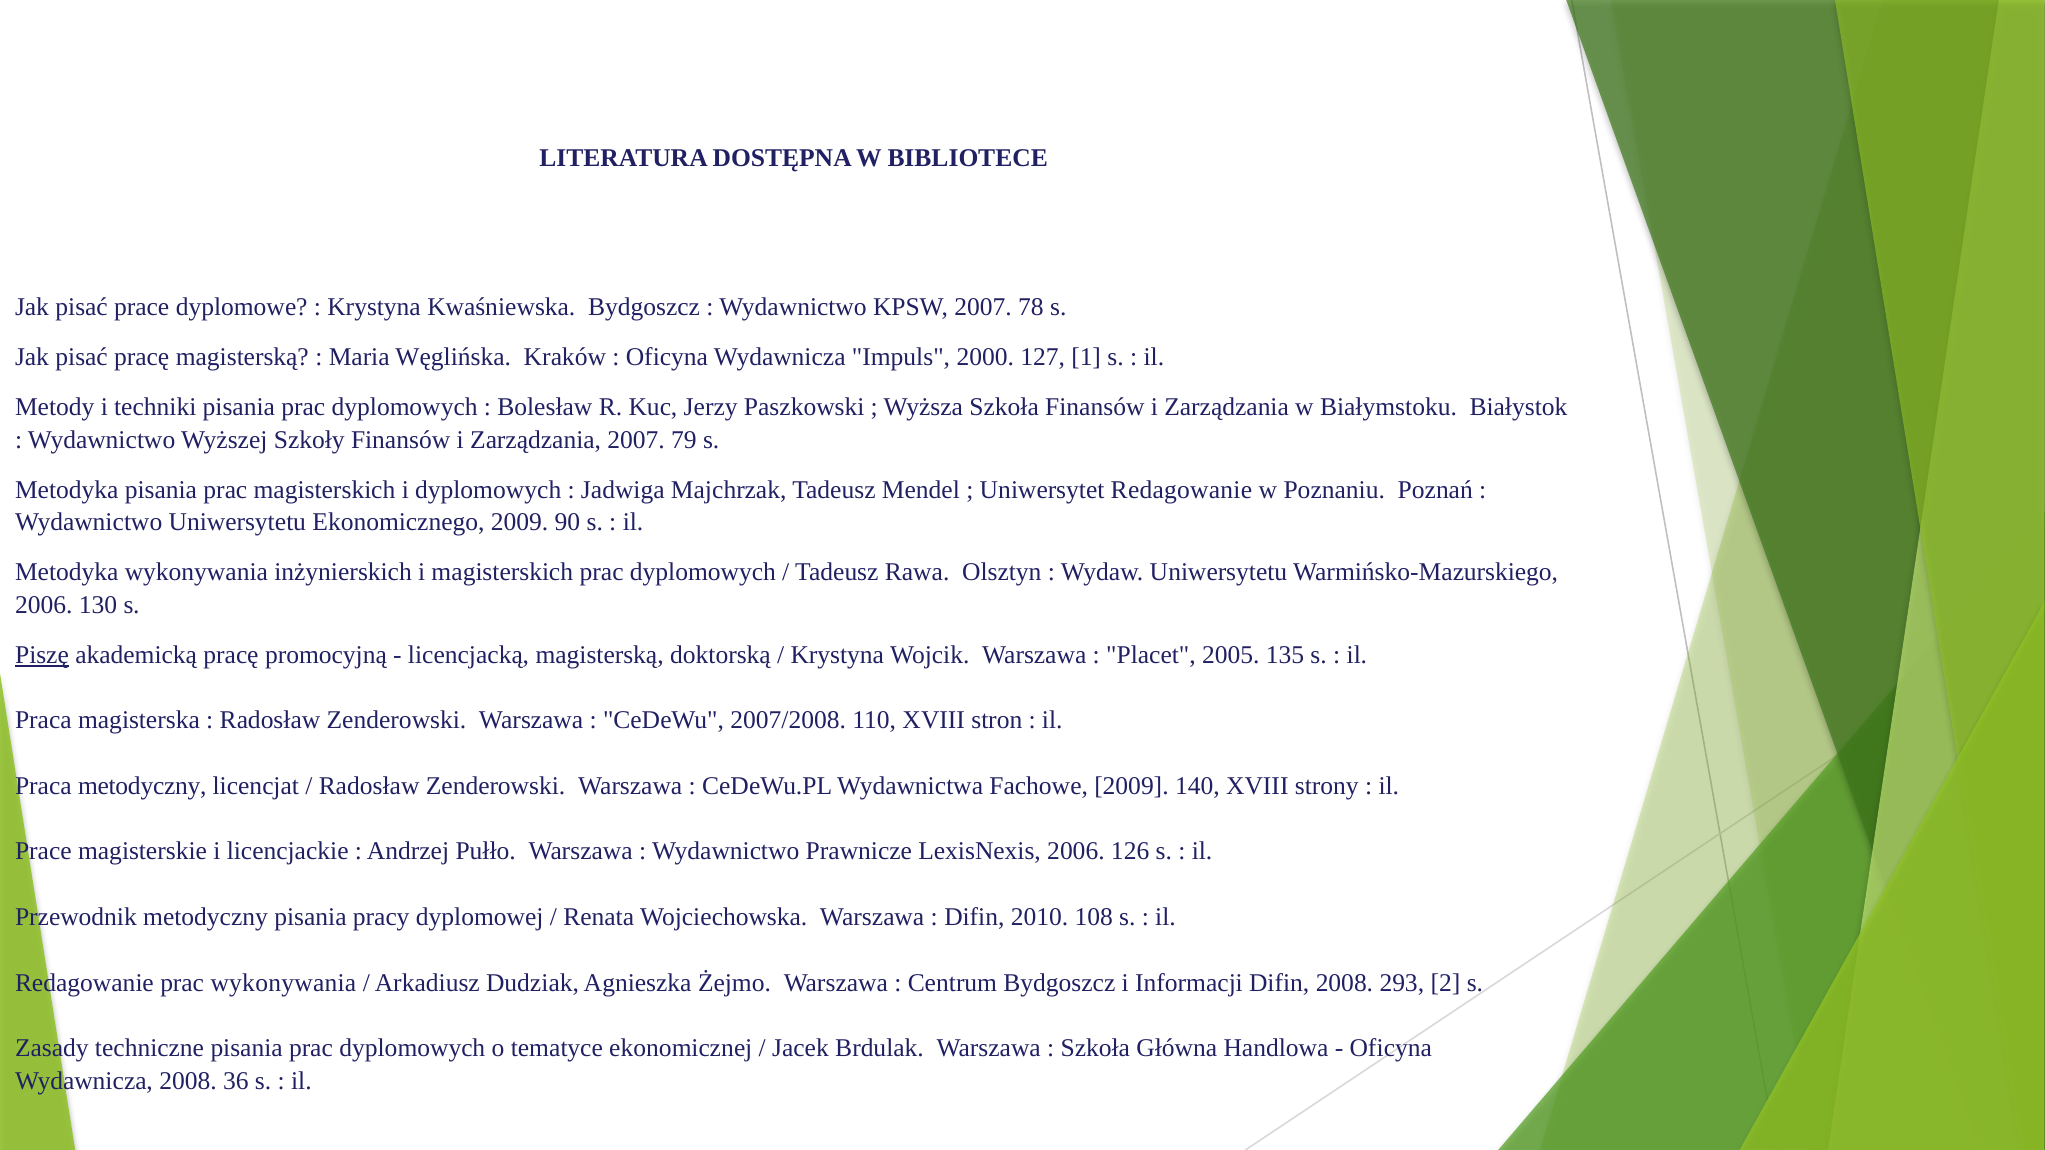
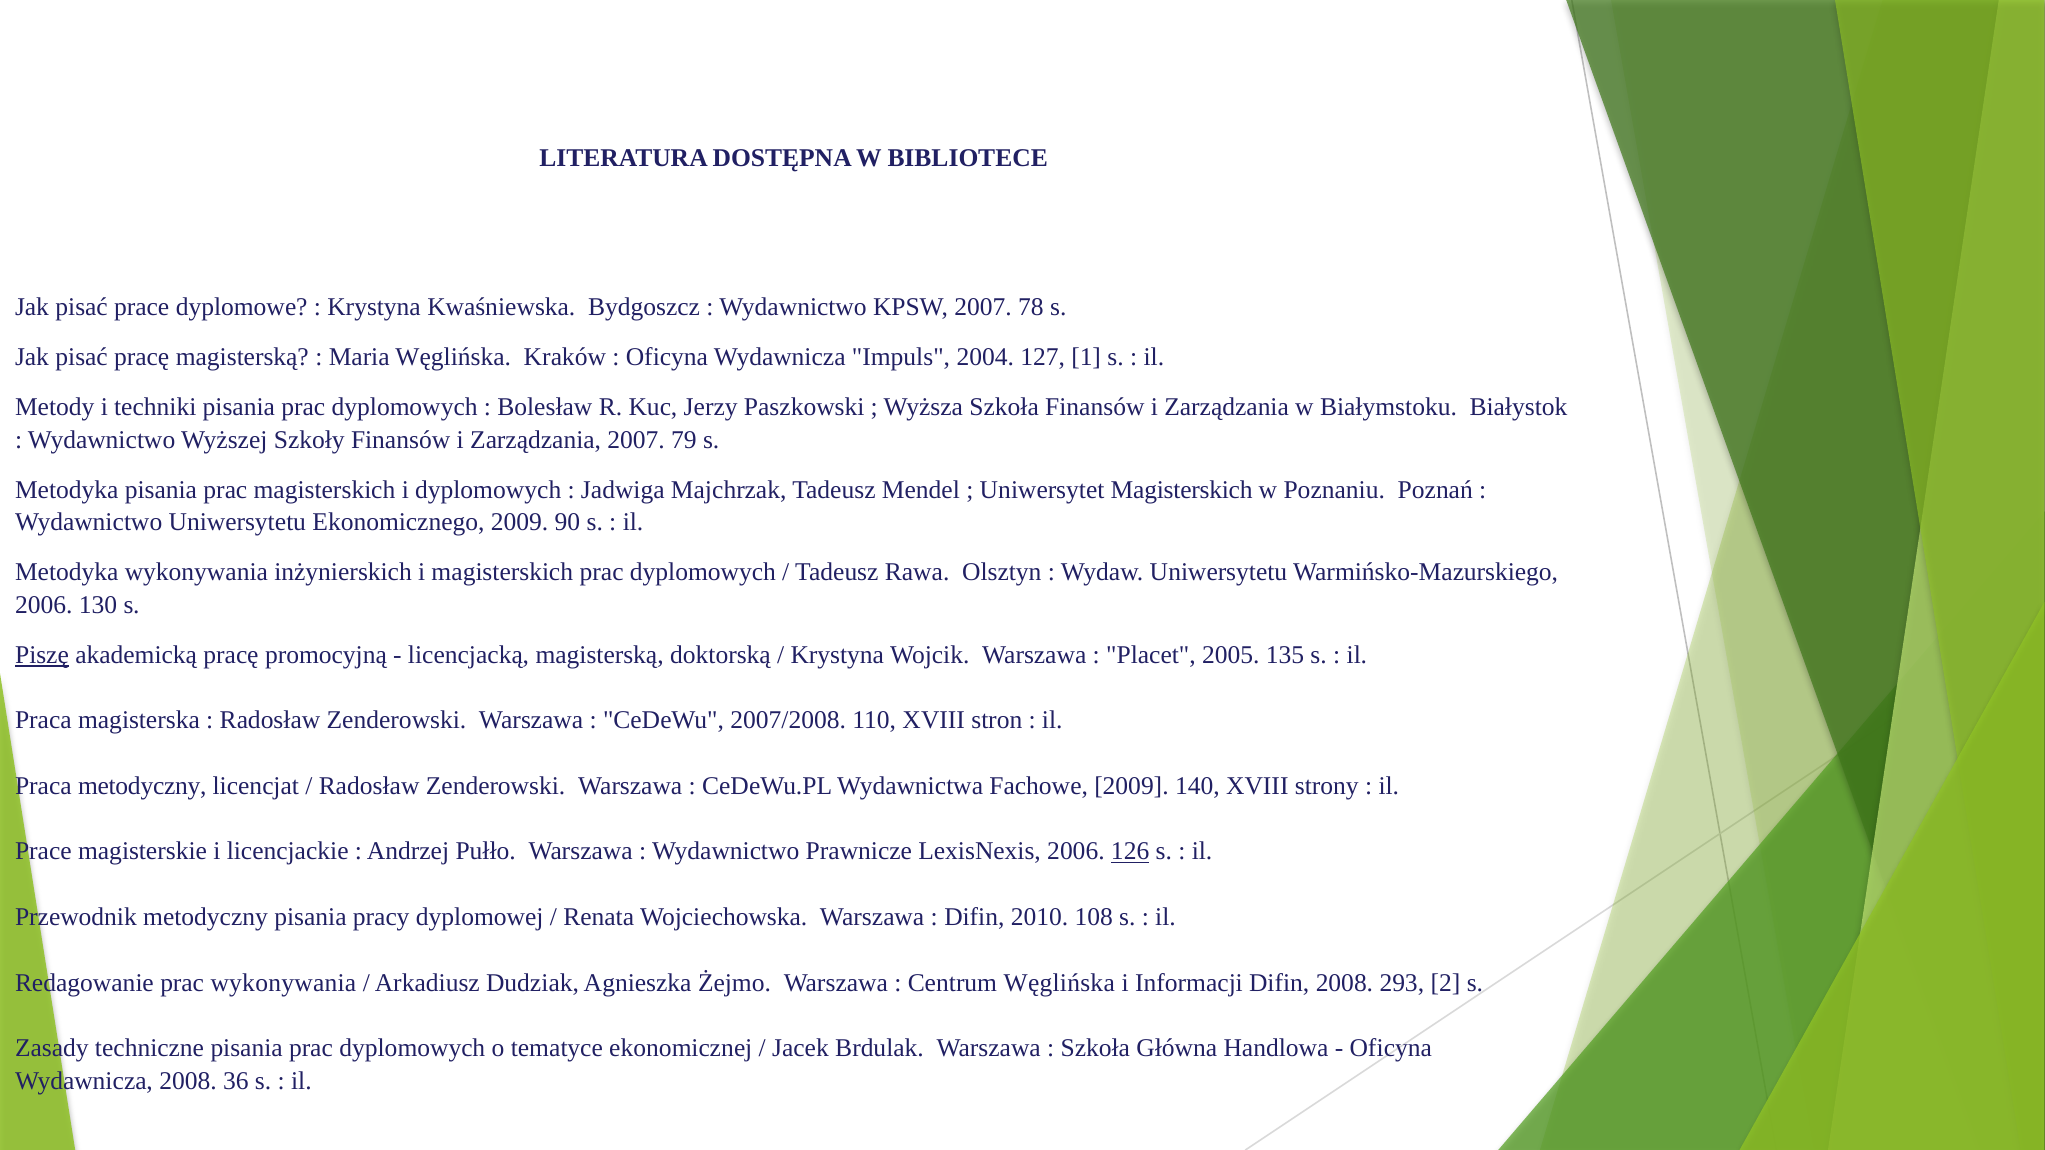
2000: 2000 -> 2004
Uniwersytet Redagowanie: Redagowanie -> Magisterskich
126 underline: none -> present
Centrum Bydgoszcz: Bydgoszcz -> Węglińska
